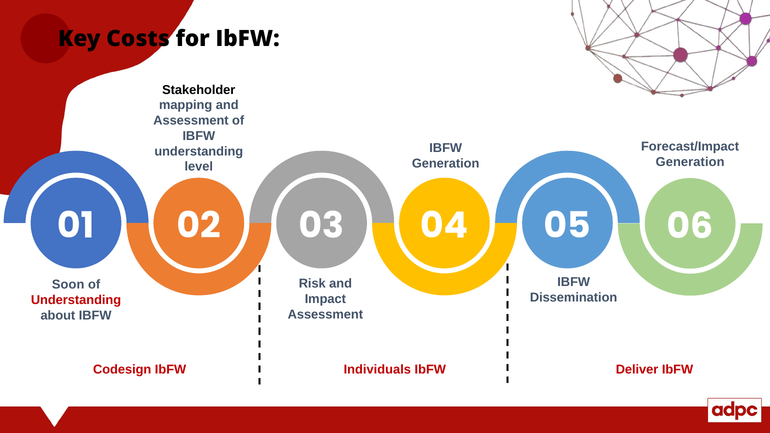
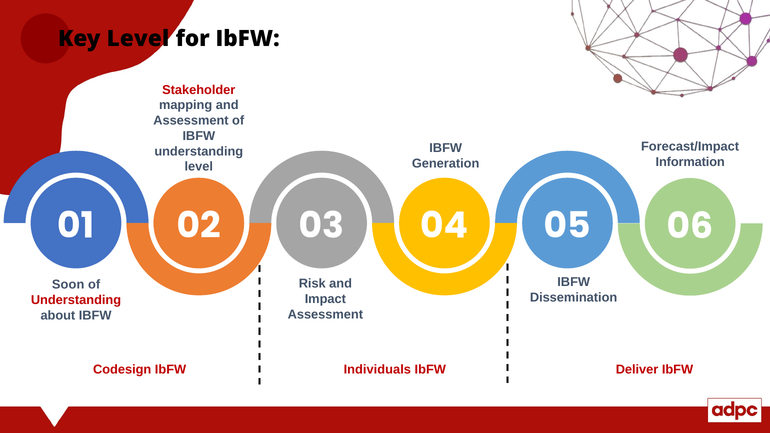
Key Costs: Costs -> Level
Stakeholder colour: black -> red
Generation at (690, 162): Generation -> Information
